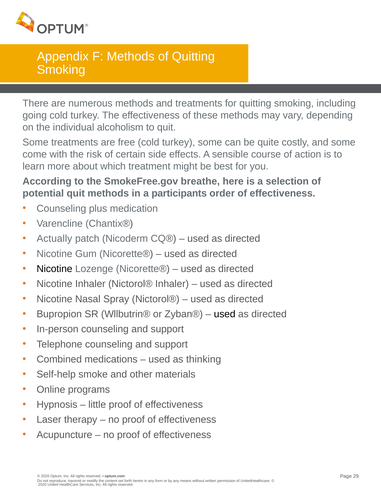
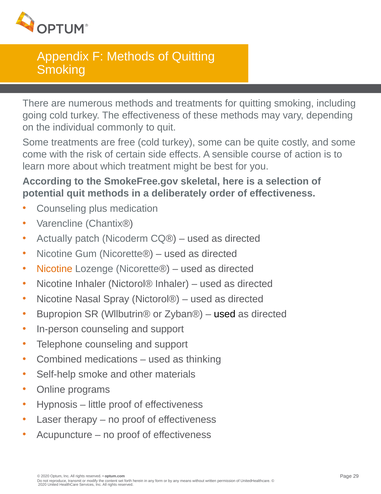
alcoholism: alcoholism -> commonly
breathe: breathe -> skeletal
participants: participants -> deliberately
Nicotine at (54, 268) colour: black -> orange
